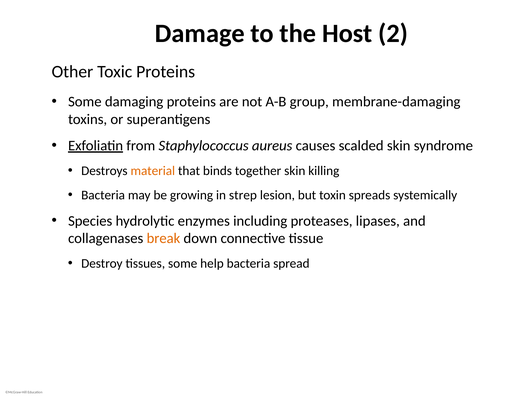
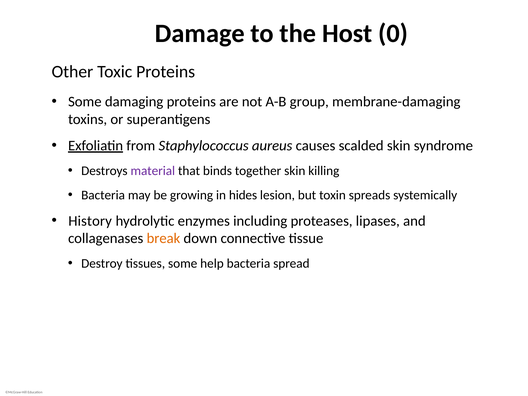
2: 2 -> 0
material colour: orange -> purple
strep: strep -> hides
Species: Species -> History
